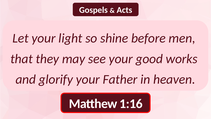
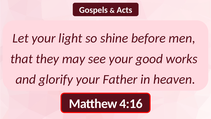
1:16: 1:16 -> 4:16
